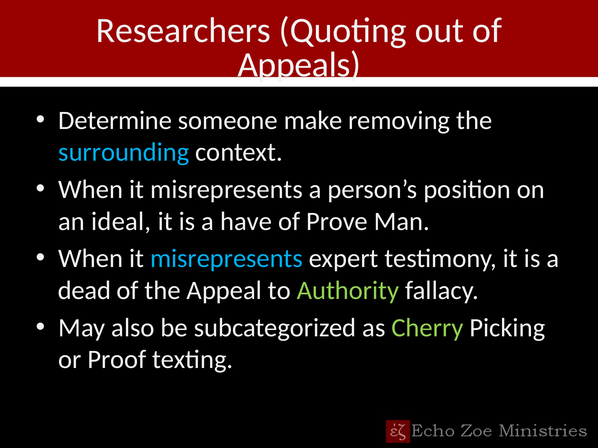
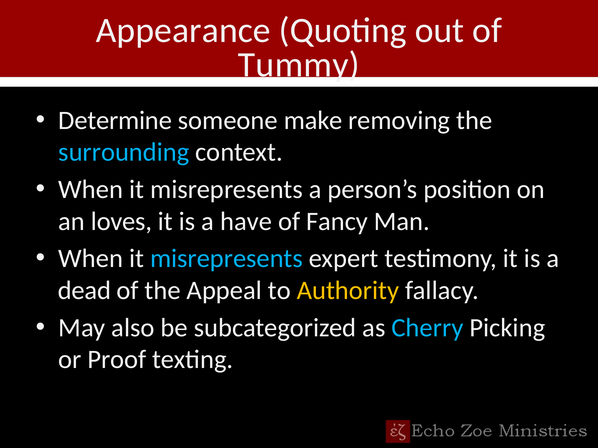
Researchers: Researchers -> Appearance
Appeals: Appeals -> Tummy
ideal: ideal -> loves
Prove: Prove -> Fancy
Authority colour: light green -> yellow
Cherry colour: light green -> light blue
